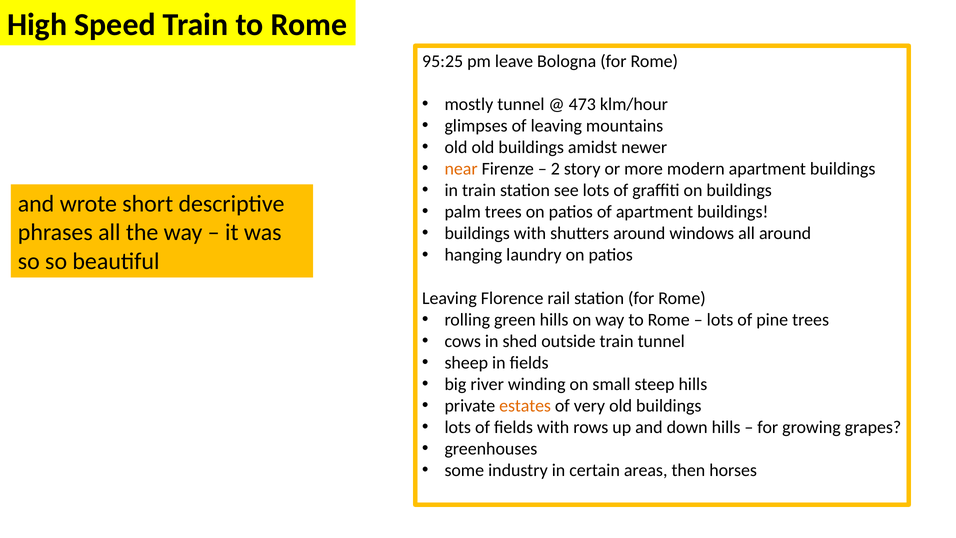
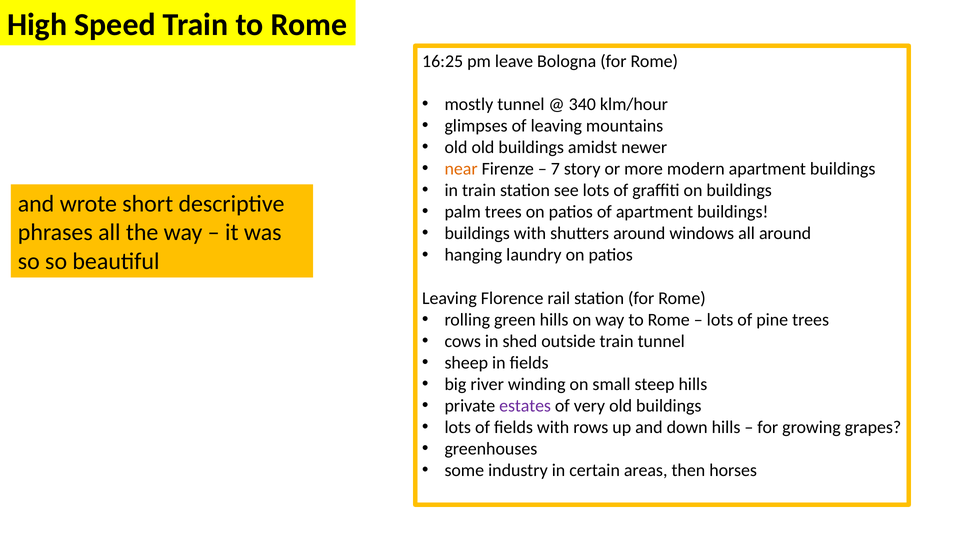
95:25: 95:25 -> 16:25
473: 473 -> 340
2: 2 -> 7
estates colour: orange -> purple
